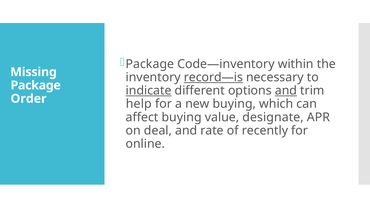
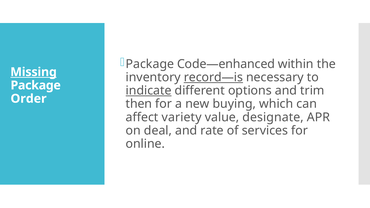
Code—inventory: Code—inventory -> Code—enhanced
Missing underline: none -> present
and at (286, 91) underline: present -> none
help: help -> then
affect buying: buying -> variety
recently: recently -> services
